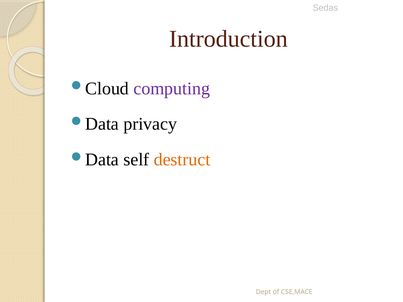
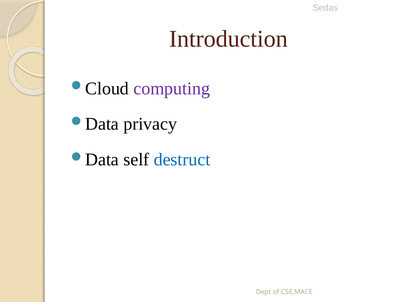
destruct colour: orange -> blue
